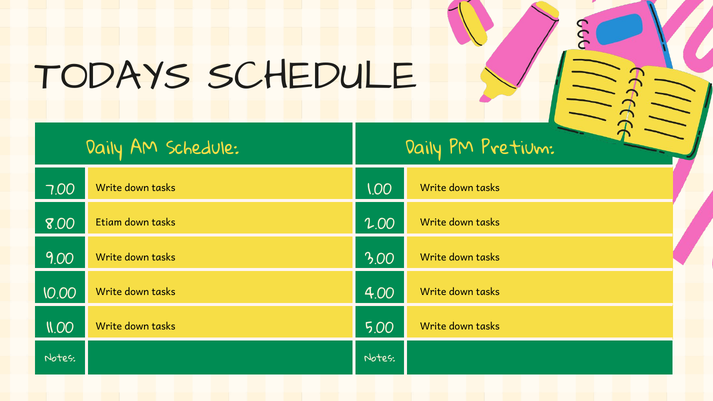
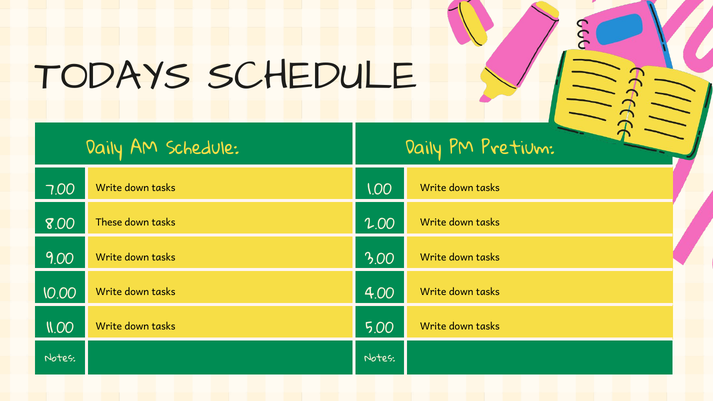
Etiam: Etiam -> These
